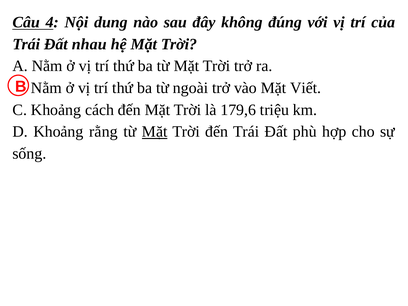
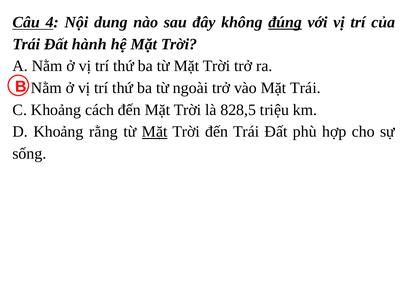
đúng underline: none -> present
nhau: nhau -> hành
Mặt Viết: Viết -> Trái
179,6: 179,6 -> 828,5
